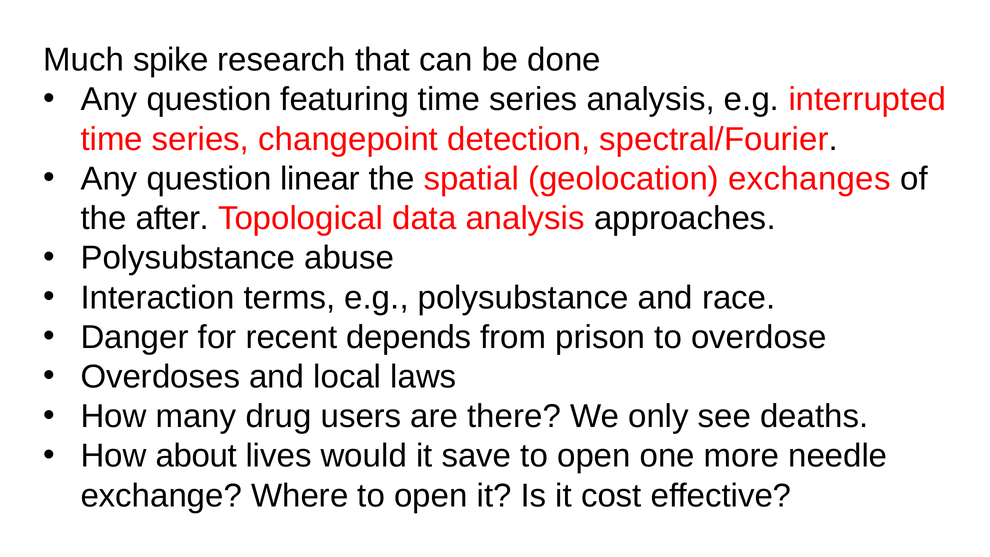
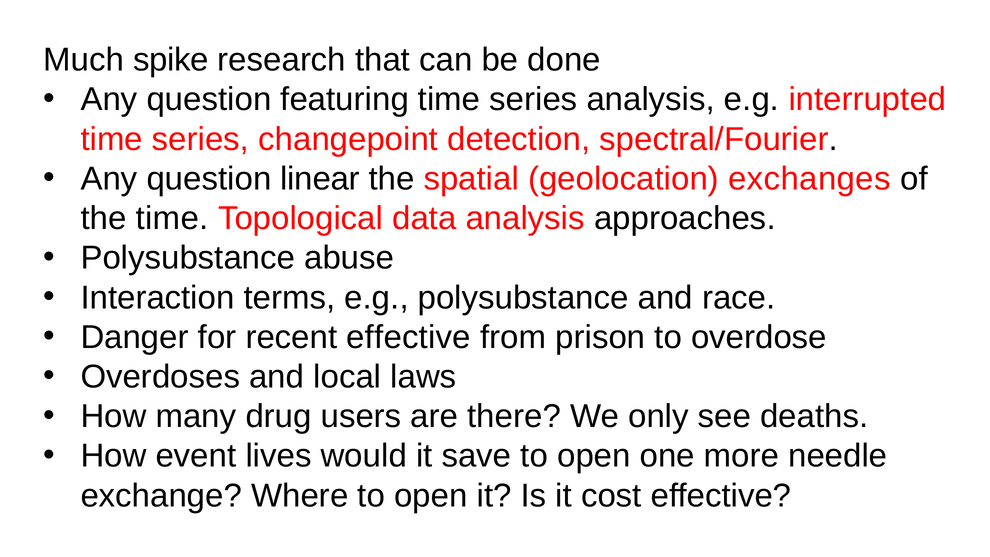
the after: after -> time
recent depends: depends -> effective
about: about -> event
